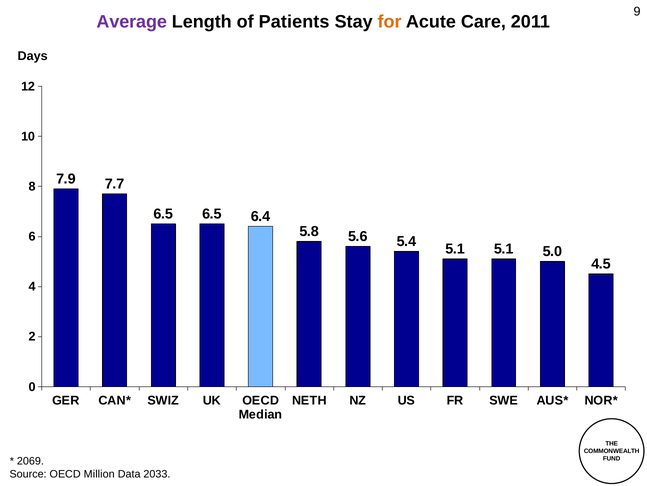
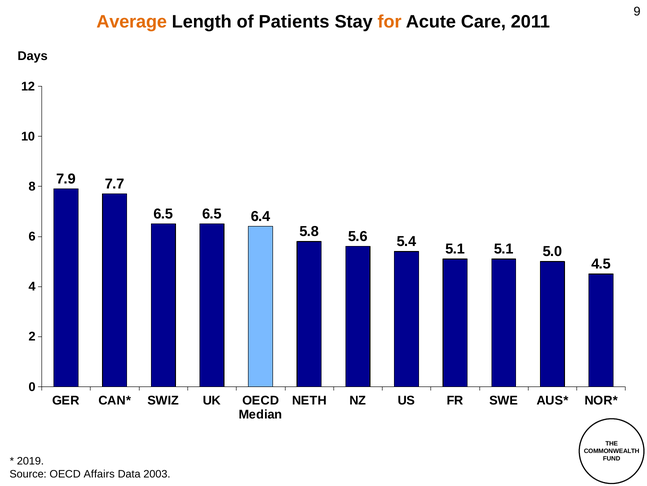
Average colour: purple -> orange
2069: 2069 -> 2019
Million: Million -> Affairs
2033: 2033 -> 2003
